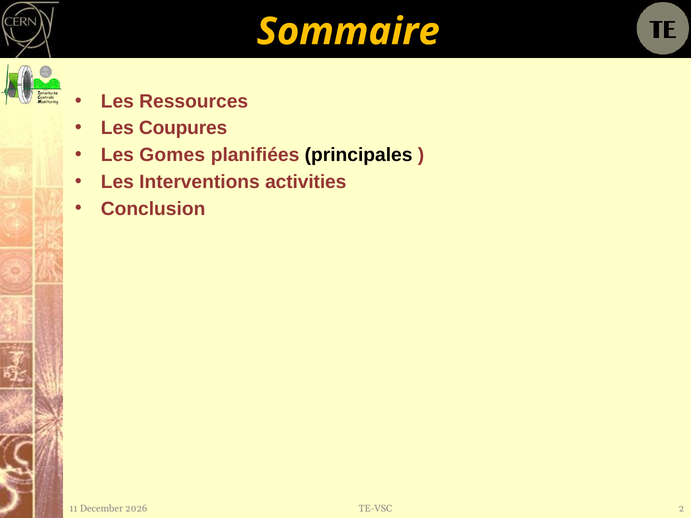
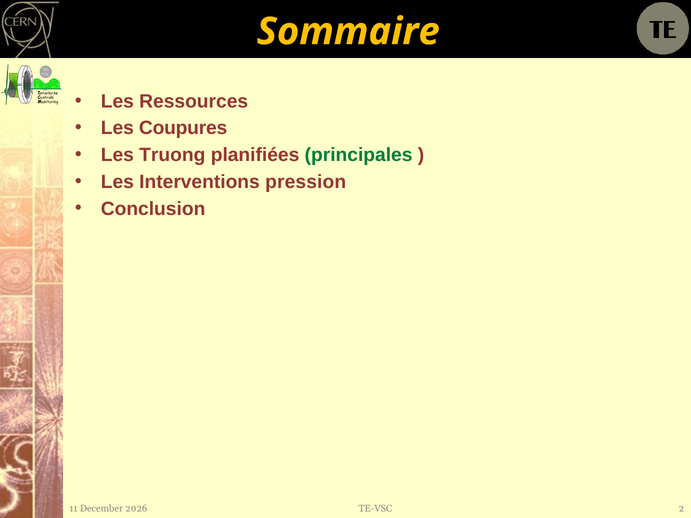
Gomes: Gomes -> Truong
principales colour: black -> green
activities: activities -> pression
